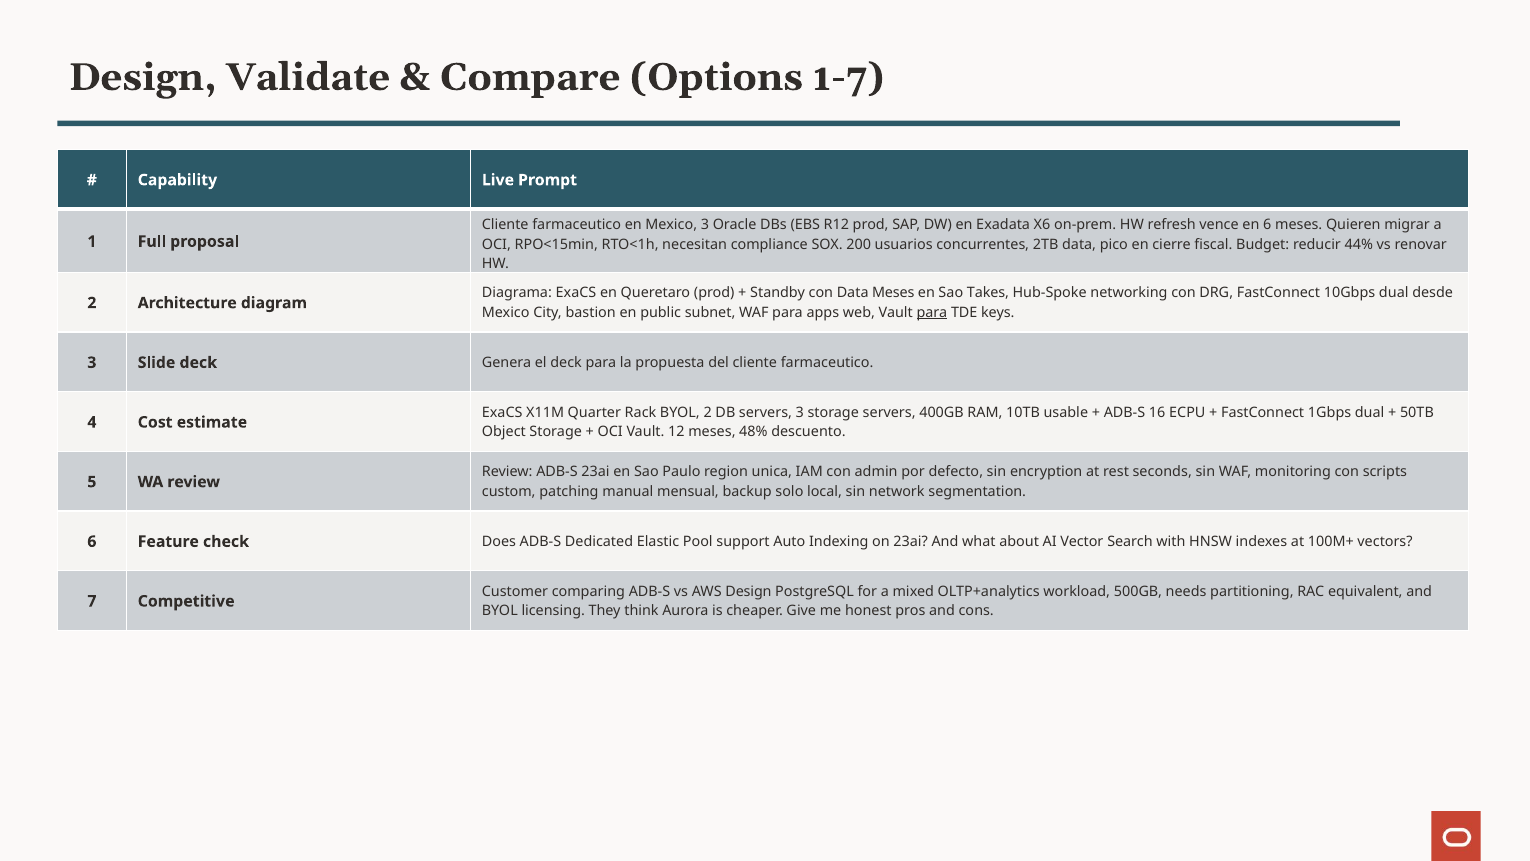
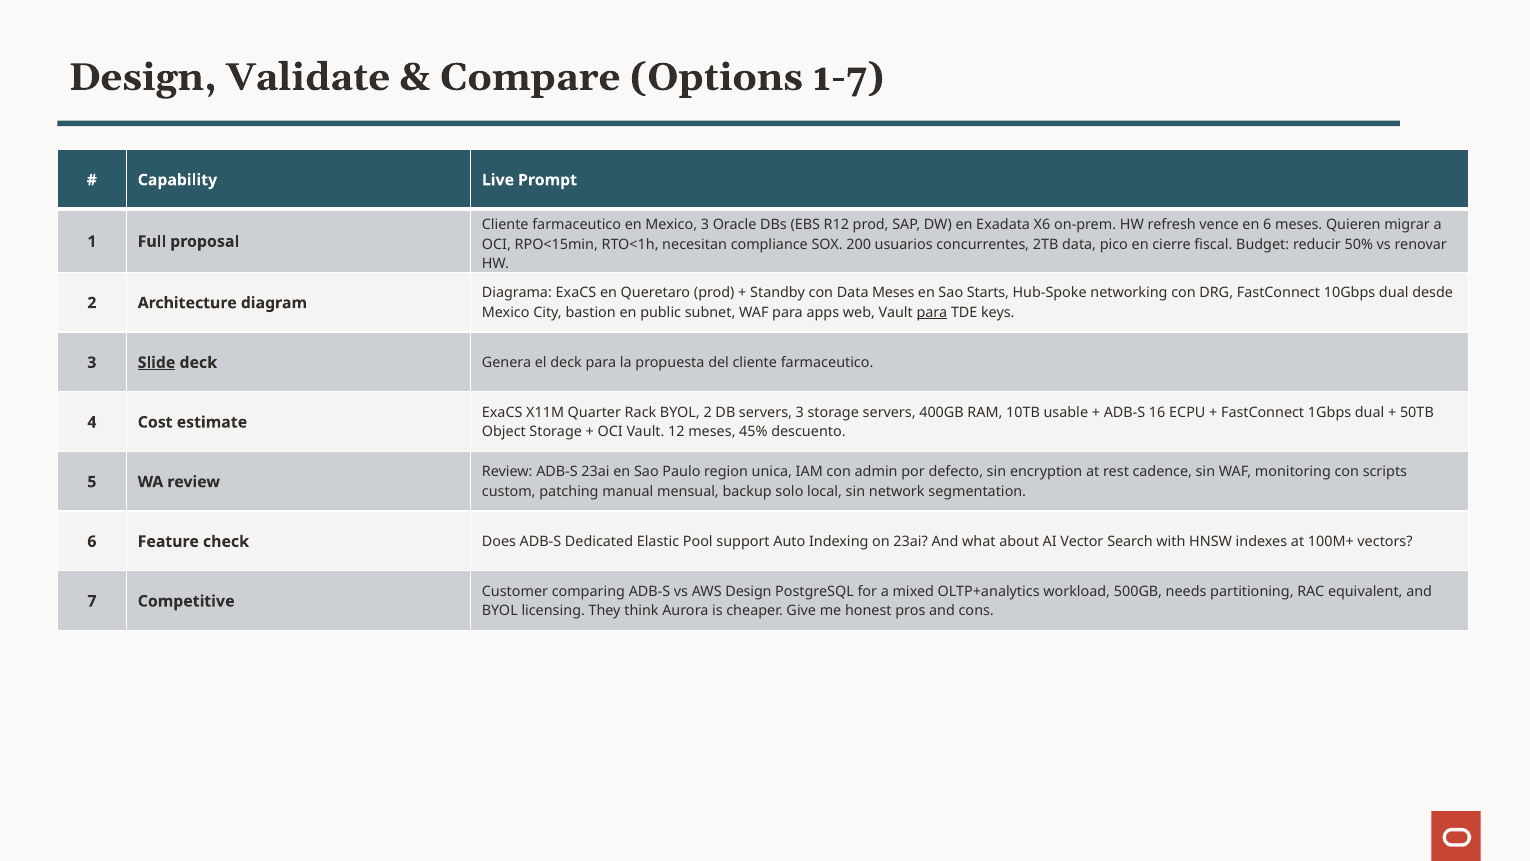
44%: 44% -> 50%
Takes: Takes -> Starts
Slide underline: none -> present
48%: 48% -> 45%
seconds: seconds -> cadence
